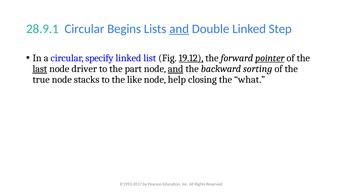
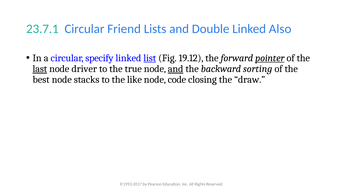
28.9.1: 28.9.1 -> 23.7.1
Begins: Begins -> Friend
and at (179, 29) underline: present -> none
Step: Step -> Also
list underline: none -> present
19.12 underline: present -> none
part: part -> true
true: true -> best
help: help -> code
what: what -> draw
